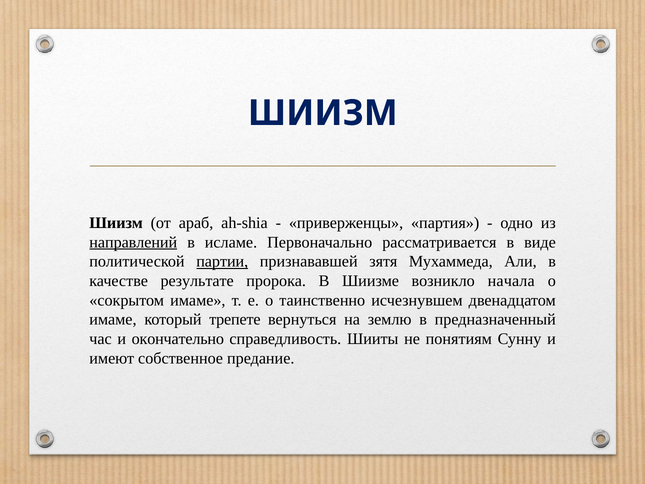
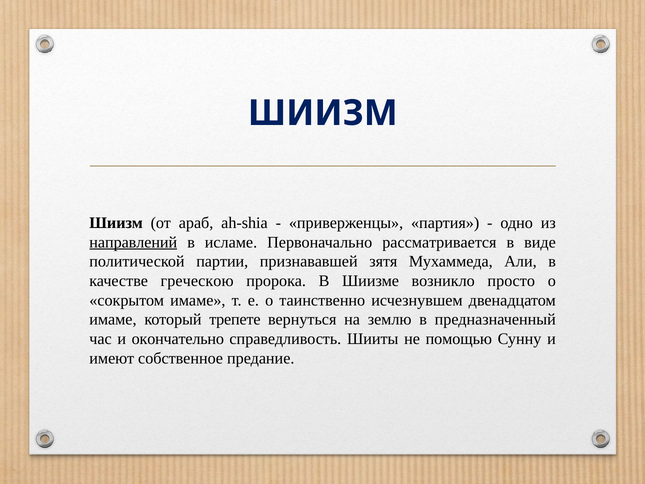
партии underline: present -> none
результате: результате -> греческою
начала: начала -> просто
понятиям: понятиям -> помощью
